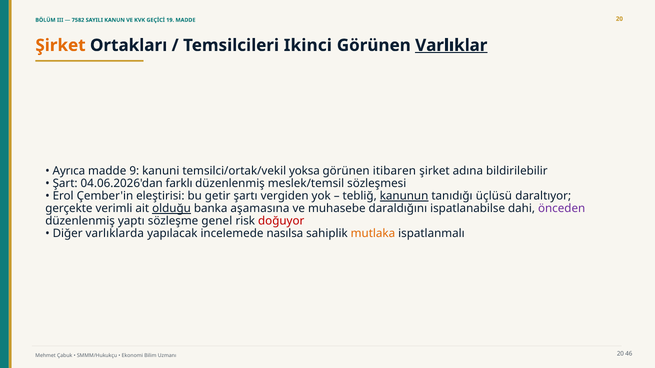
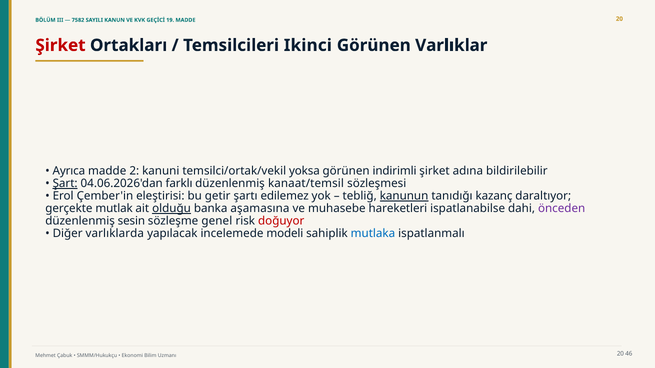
Şirket at (60, 45) colour: orange -> red
Varlıklar underline: present -> none
9: 9 -> 2
itibaren: itibaren -> indirimli
Şart underline: none -> present
meslek/temsil: meslek/temsil -> kanaat/temsil
vergiden: vergiden -> edilemez
üçlüsü: üçlüsü -> kazanç
verimli: verimli -> mutlak
daraldığını: daraldığını -> hareketleri
yaptı: yaptı -> sesin
nasılsa: nasılsa -> modeli
mutlaka colour: orange -> blue
